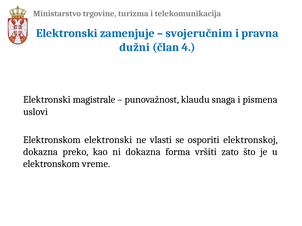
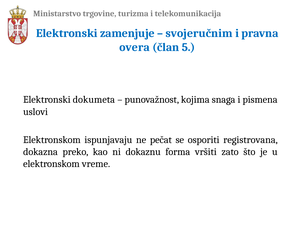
dužni: dužni -> overa
4: 4 -> 5
magistrale: magistrale -> dokumeta
klaudu: klaudu -> kojima
Elektronskom elektronski: elektronski -> ispunjavaju
vlasti: vlasti -> pečat
elektronskoj: elektronskoj -> registrovana
ni dokazna: dokazna -> dokaznu
